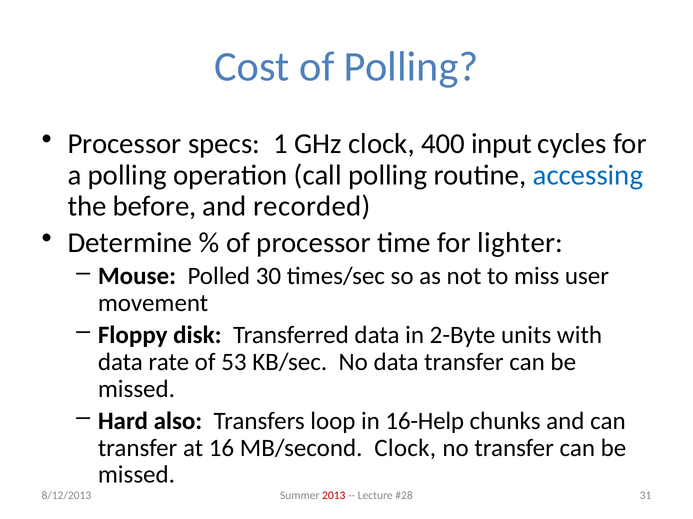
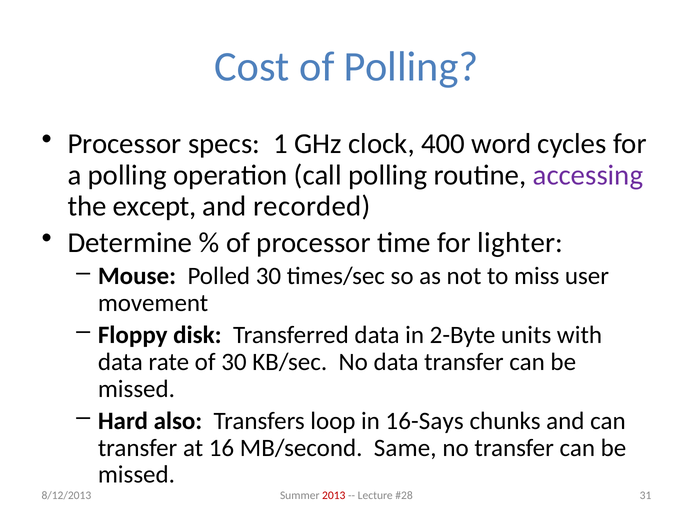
input: input -> word
accessing colour: blue -> purple
before: before -> except
of 53: 53 -> 30
16-Help: 16-Help -> 16-Says
MB/second Clock: Clock -> Same
